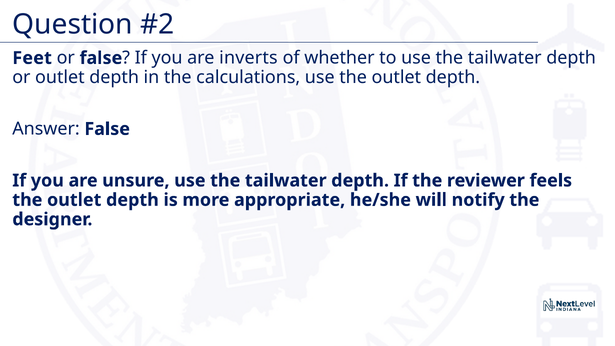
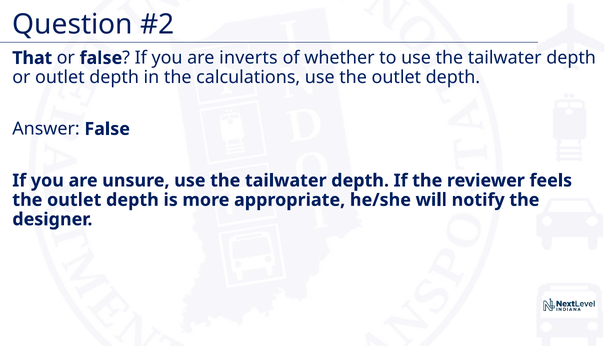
Feet: Feet -> That
